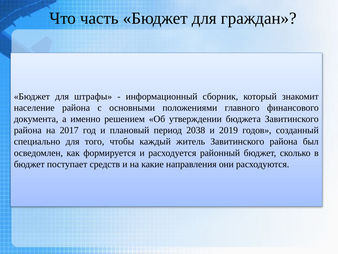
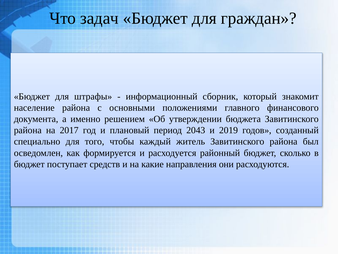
часть: часть -> задач
2038: 2038 -> 2043
